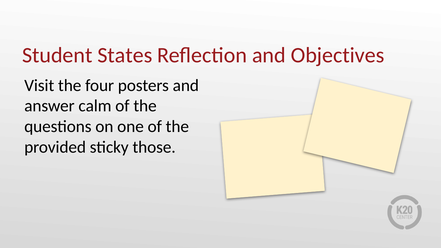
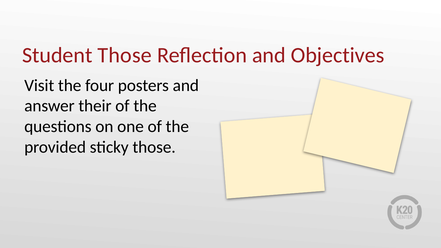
Student States: States -> Those
calm: calm -> their
